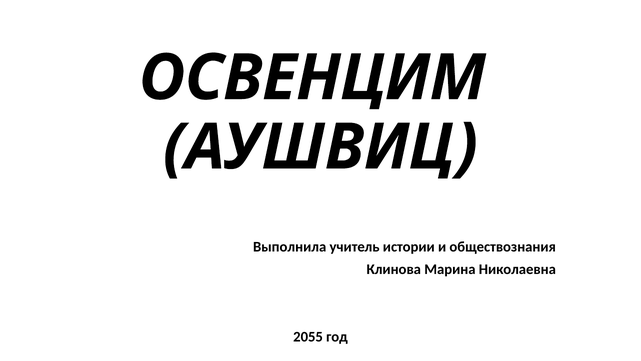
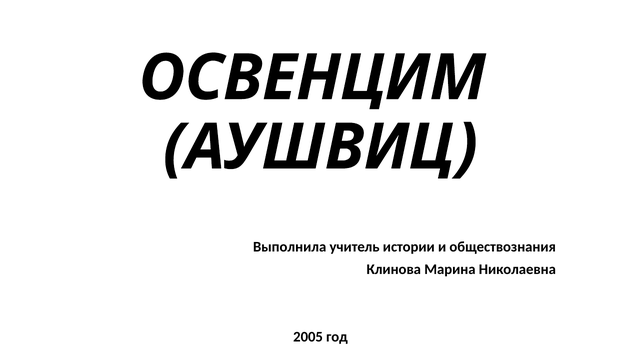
2055: 2055 -> 2005
